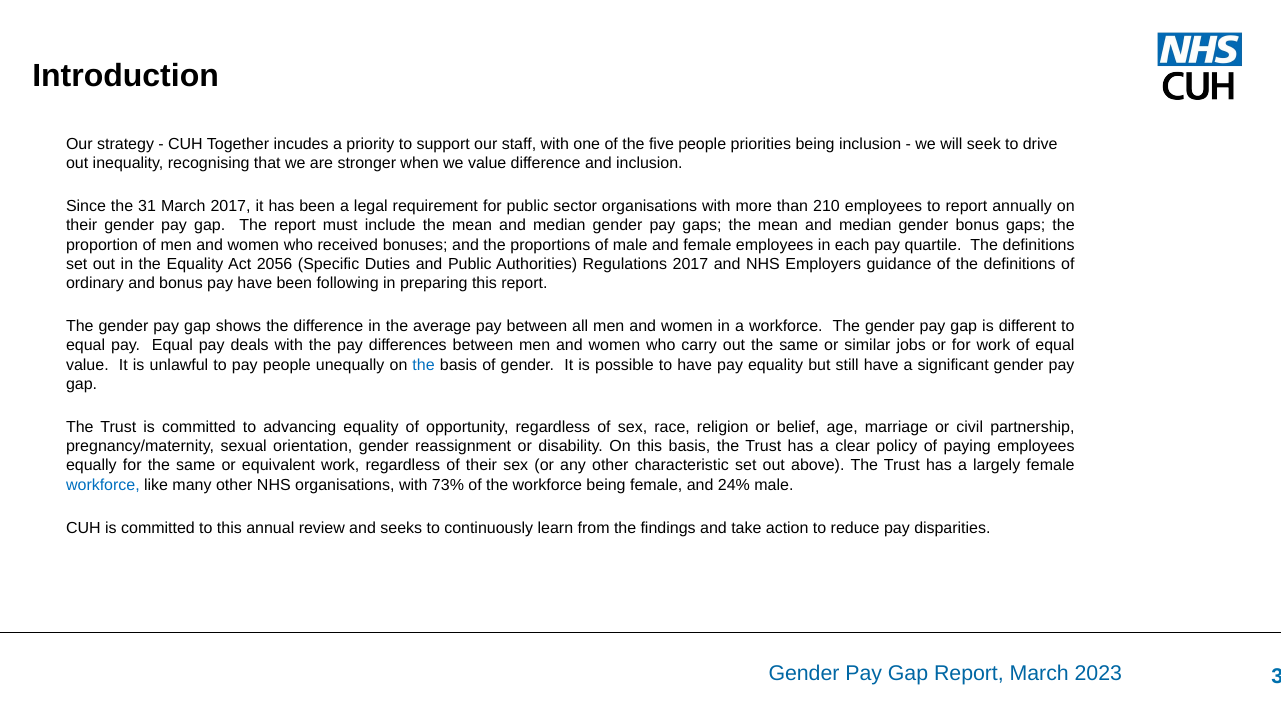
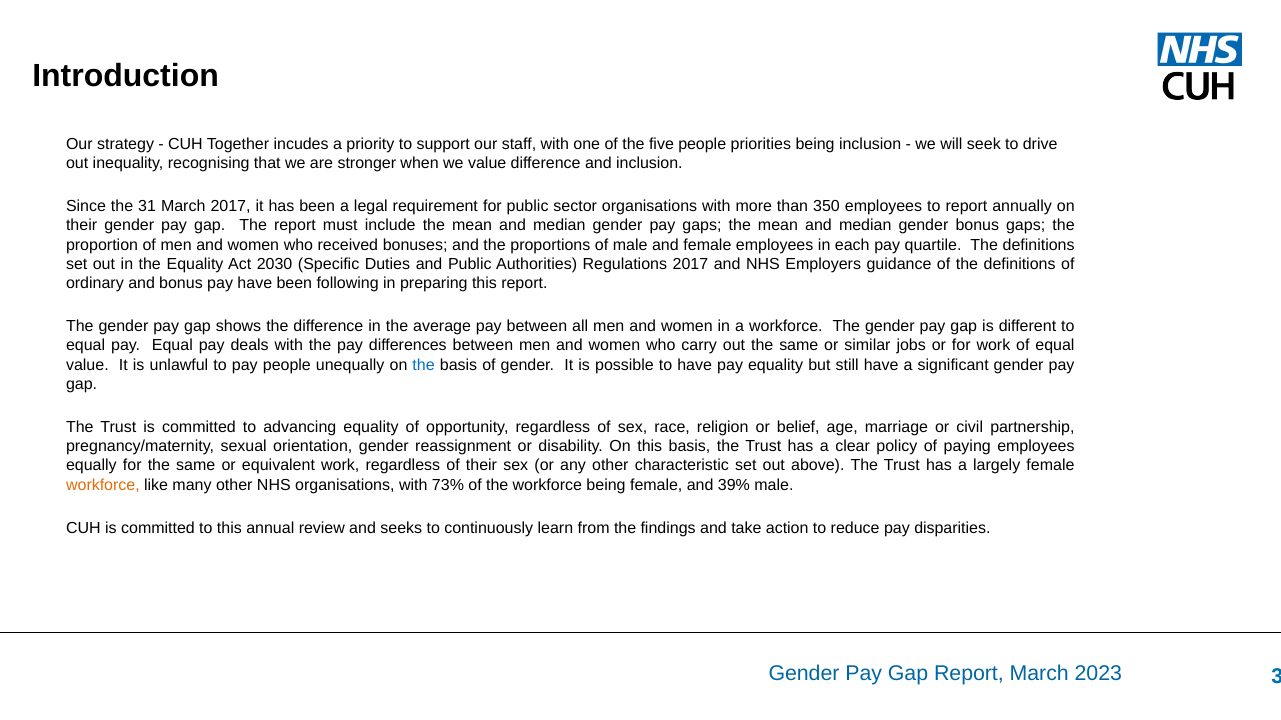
210: 210 -> 350
2056: 2056 -> 2030
workforce at (103, 485) colour: blue -> orange
24%: 24% -> 39%
